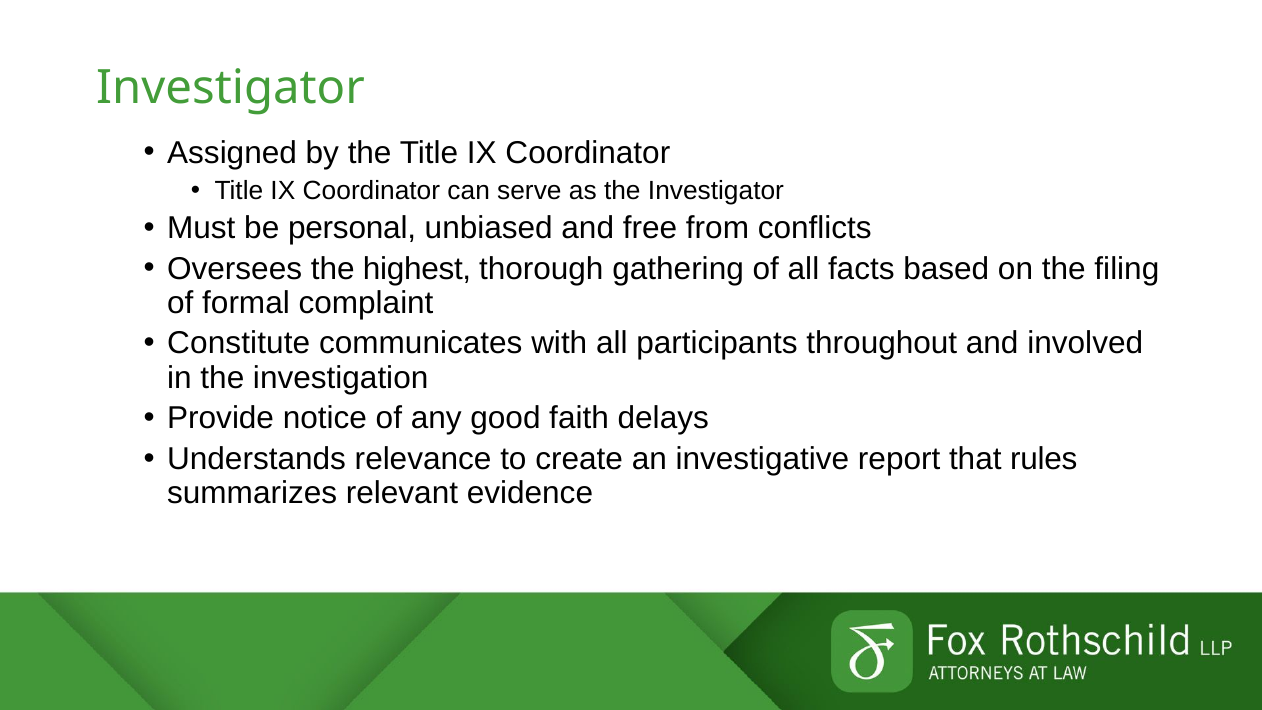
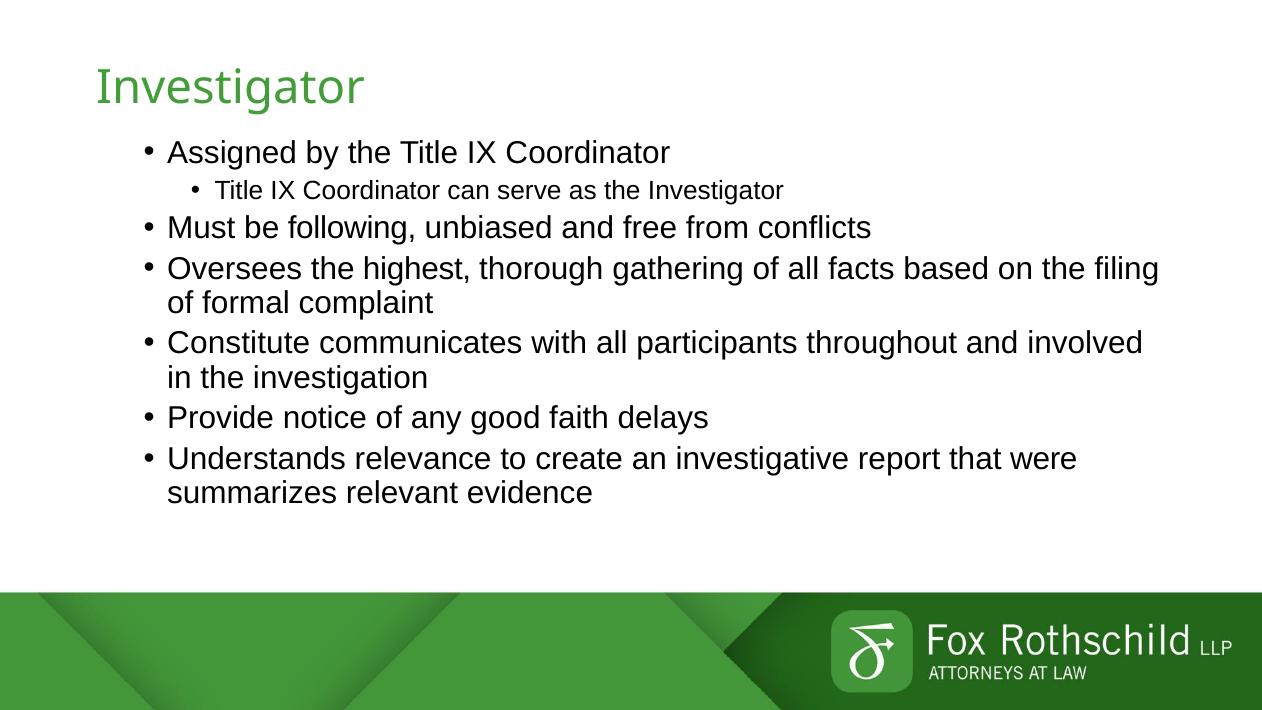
personal: personal -> following
rules: rules -> were
